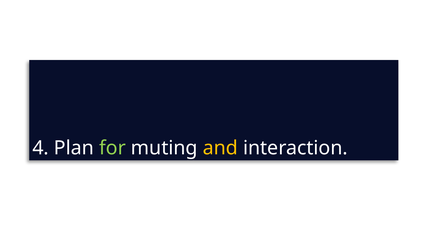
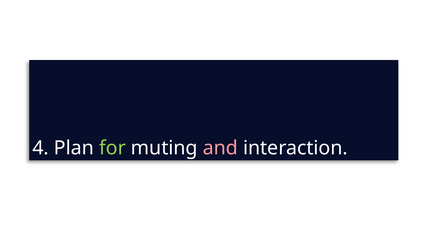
and colour: yellow -> pink
